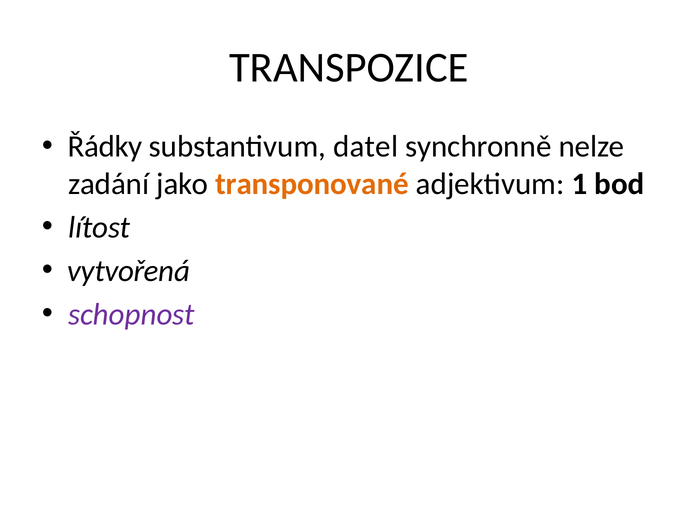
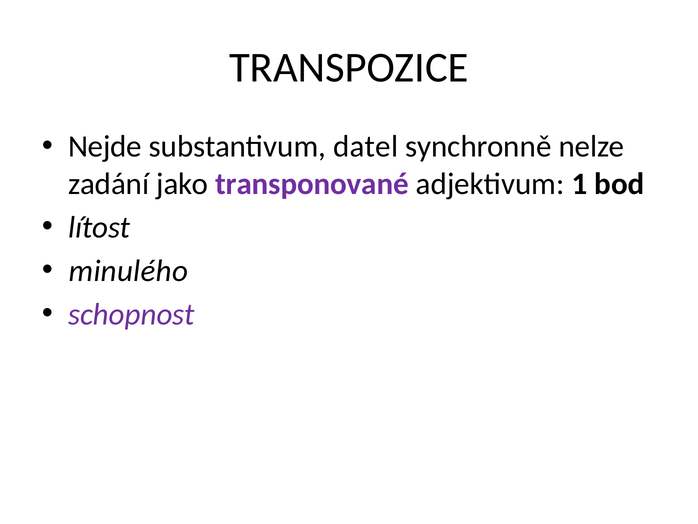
Řádky: Řádky -> Nejde
transponované colour: orange -> purple
vytvořená: vytvořená -> minulého
